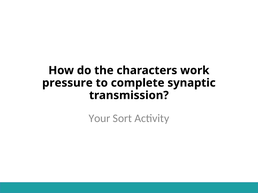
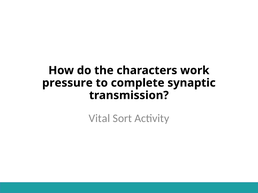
Your: Your -> Vital
